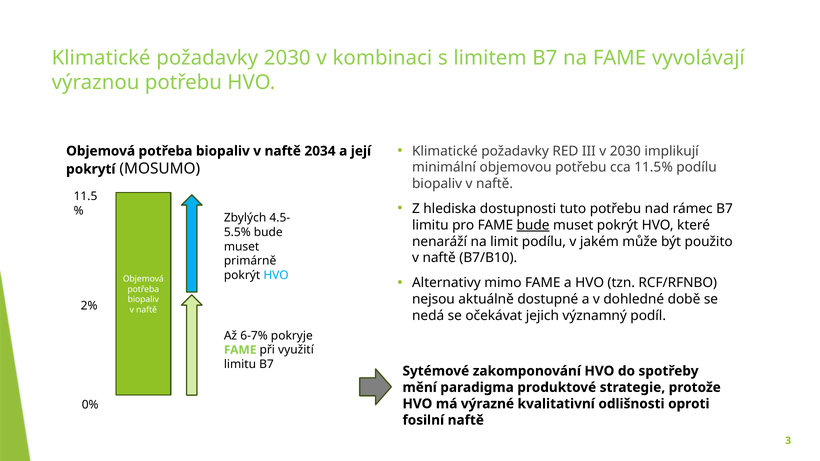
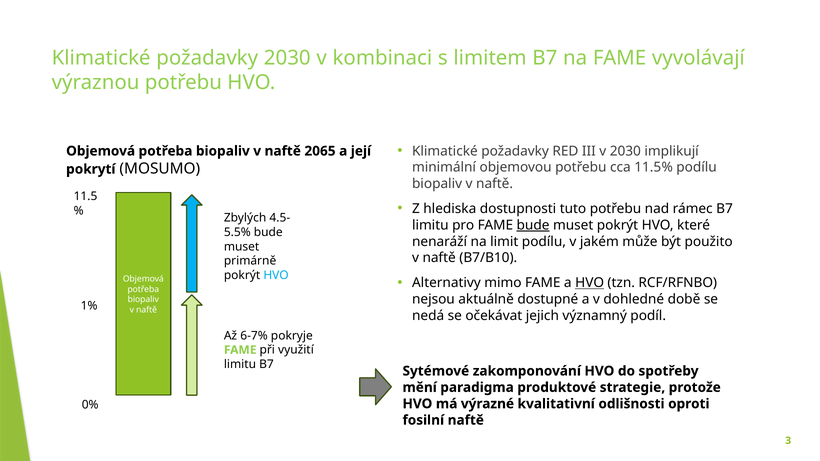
2034: 2034 -> 2065
HVO at (590, 283) underline: none -> present
2%: 2% -> 1%
